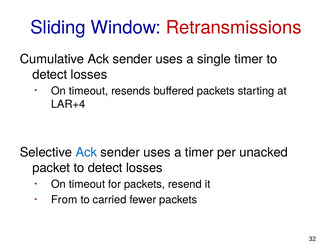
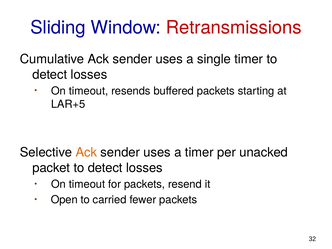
LAR+4: LAR+4 -> LAR+5
Ack at (86, 152) colour: blue -> orange
From: From -> Open
